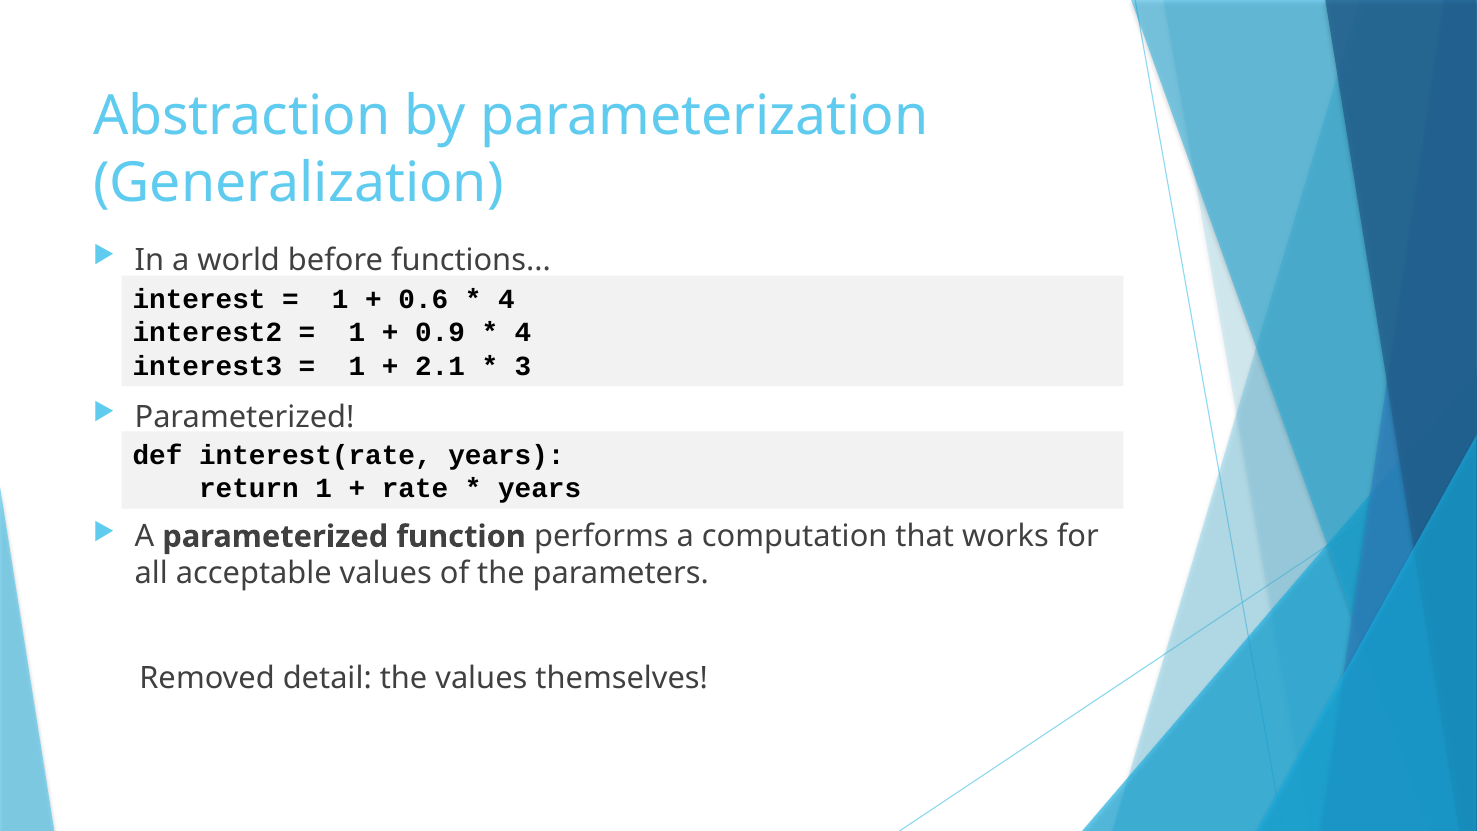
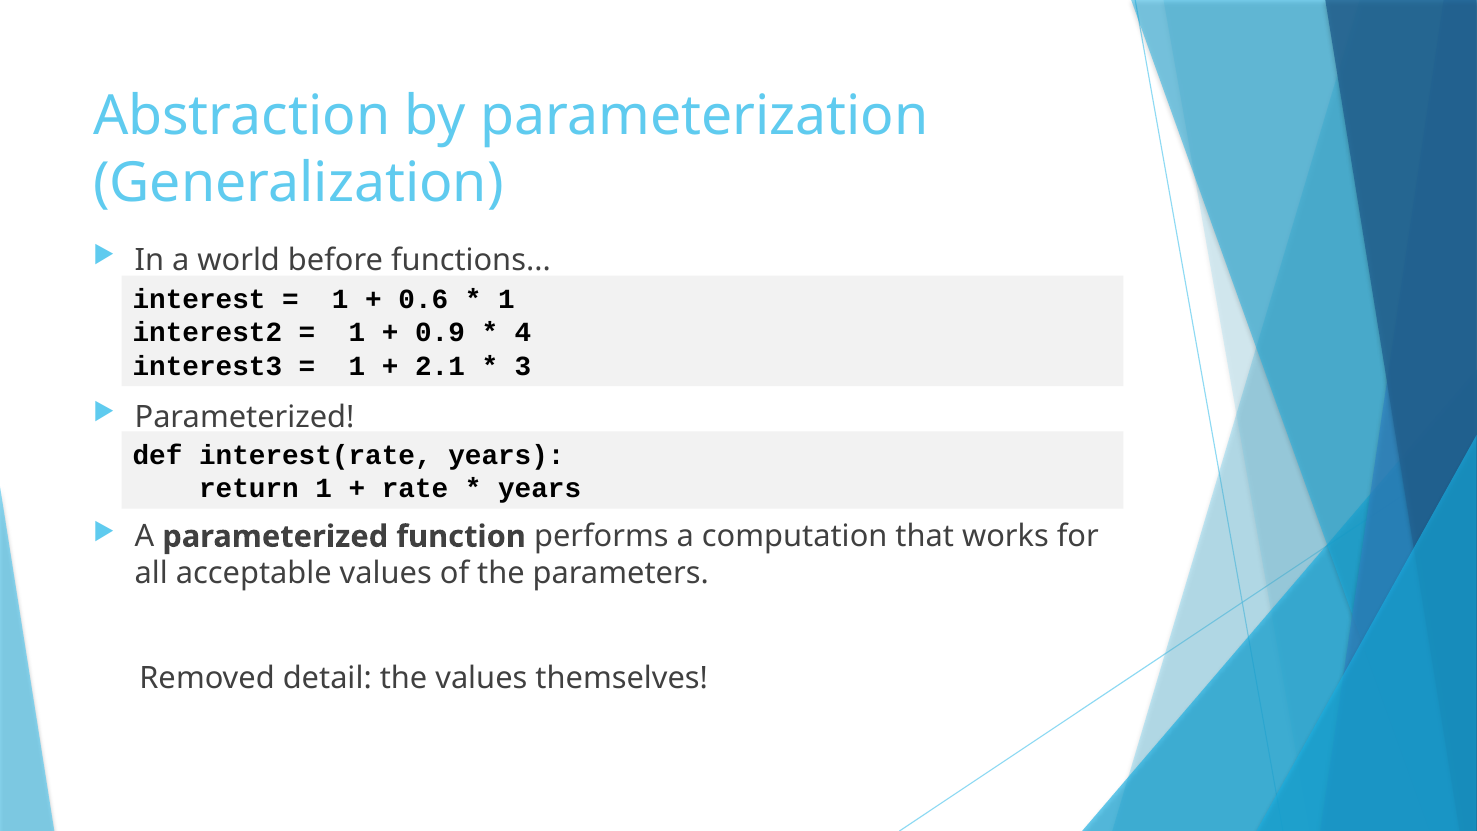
4 at (506, 300): 4 -> 1
